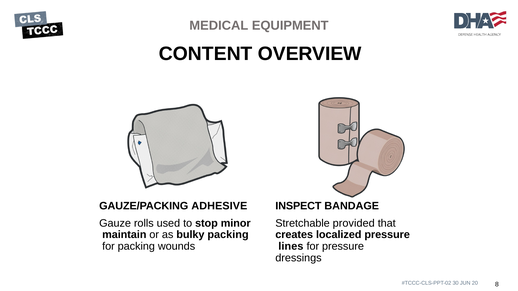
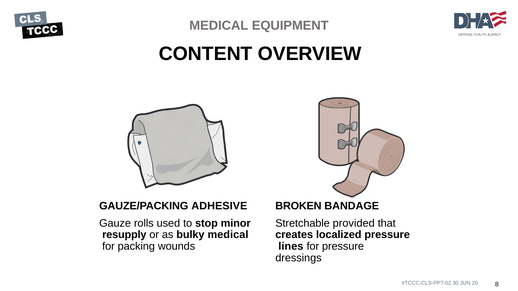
INSPECT: INSPECT -> BROKEN
maintain: maintain -> resupply
bulky packing: packing -> medical
